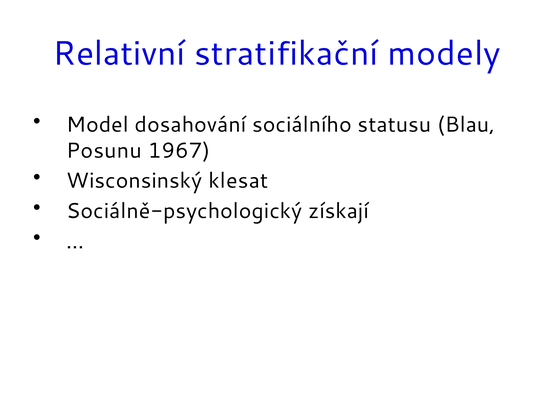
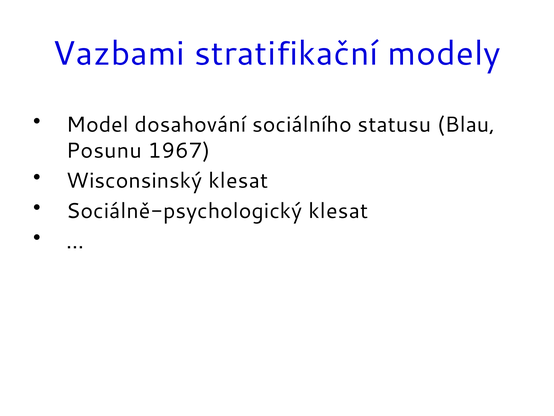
Relativní: Relativní -> Vazbami
Sociálně-psychologický získají: získají -> klesat
